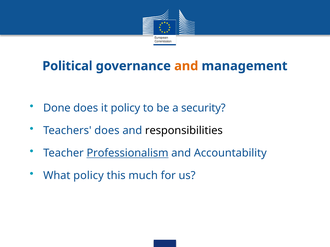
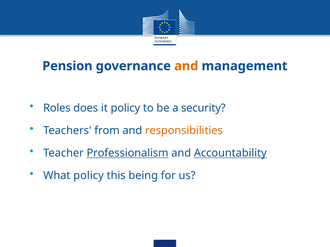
Political: Political -> Pension
Done: Done -> Roles
Teachers does: does -> from
responsibilities colour: black -> orange
Accountability underline: none -> present
much: much -> being
